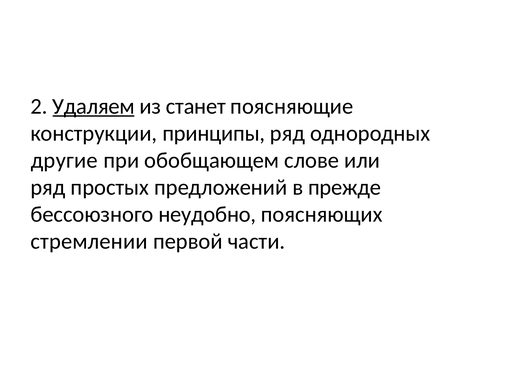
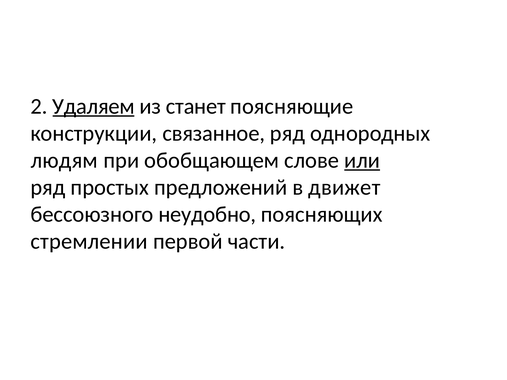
принципы: принципы -> связанное
другие: другие -> людям
или underline: none -> present
прежде: прежде -> движет
